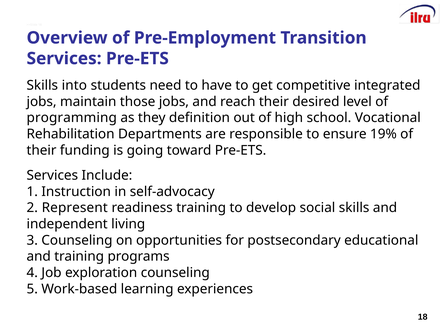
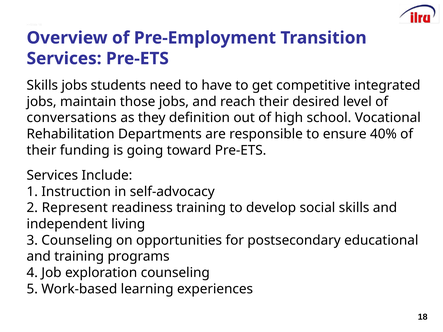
Skills into: into -> jobs
programming: programming -> conversations
19%: 19% -> 40%
